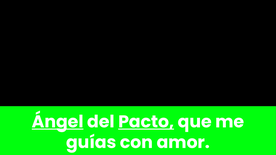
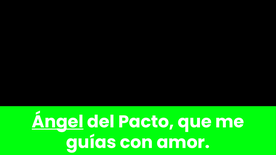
Pacto underline: present -> none
